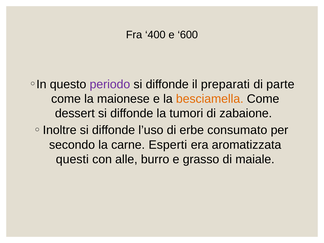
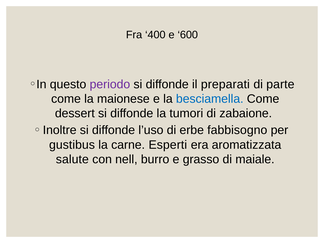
besciamella colour: orange -> blue
consumato: consumato -> fabbisogno
secondo: secondo -> gustibus
questi: questi -> salute
alle: alle -> nell
